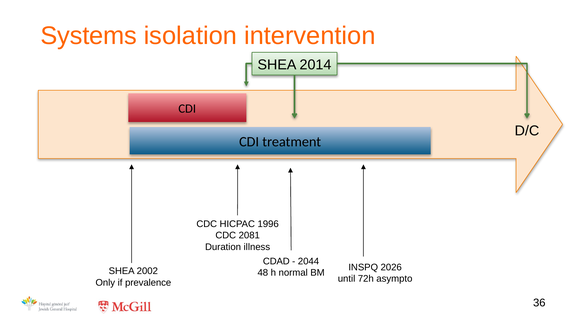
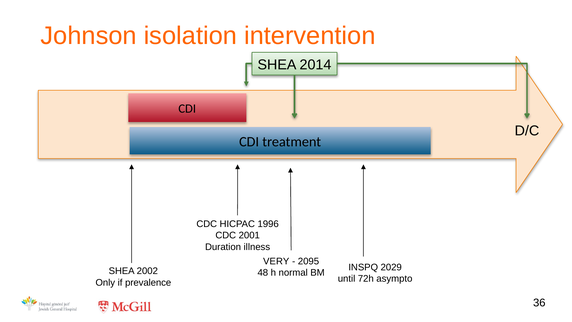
Systems: Systems -> Johnson
2081: 2081 -> 2001
CDAD: CDAD -> VERY
2044: 2044 -> 2095
2026: 2026 -> 2029
